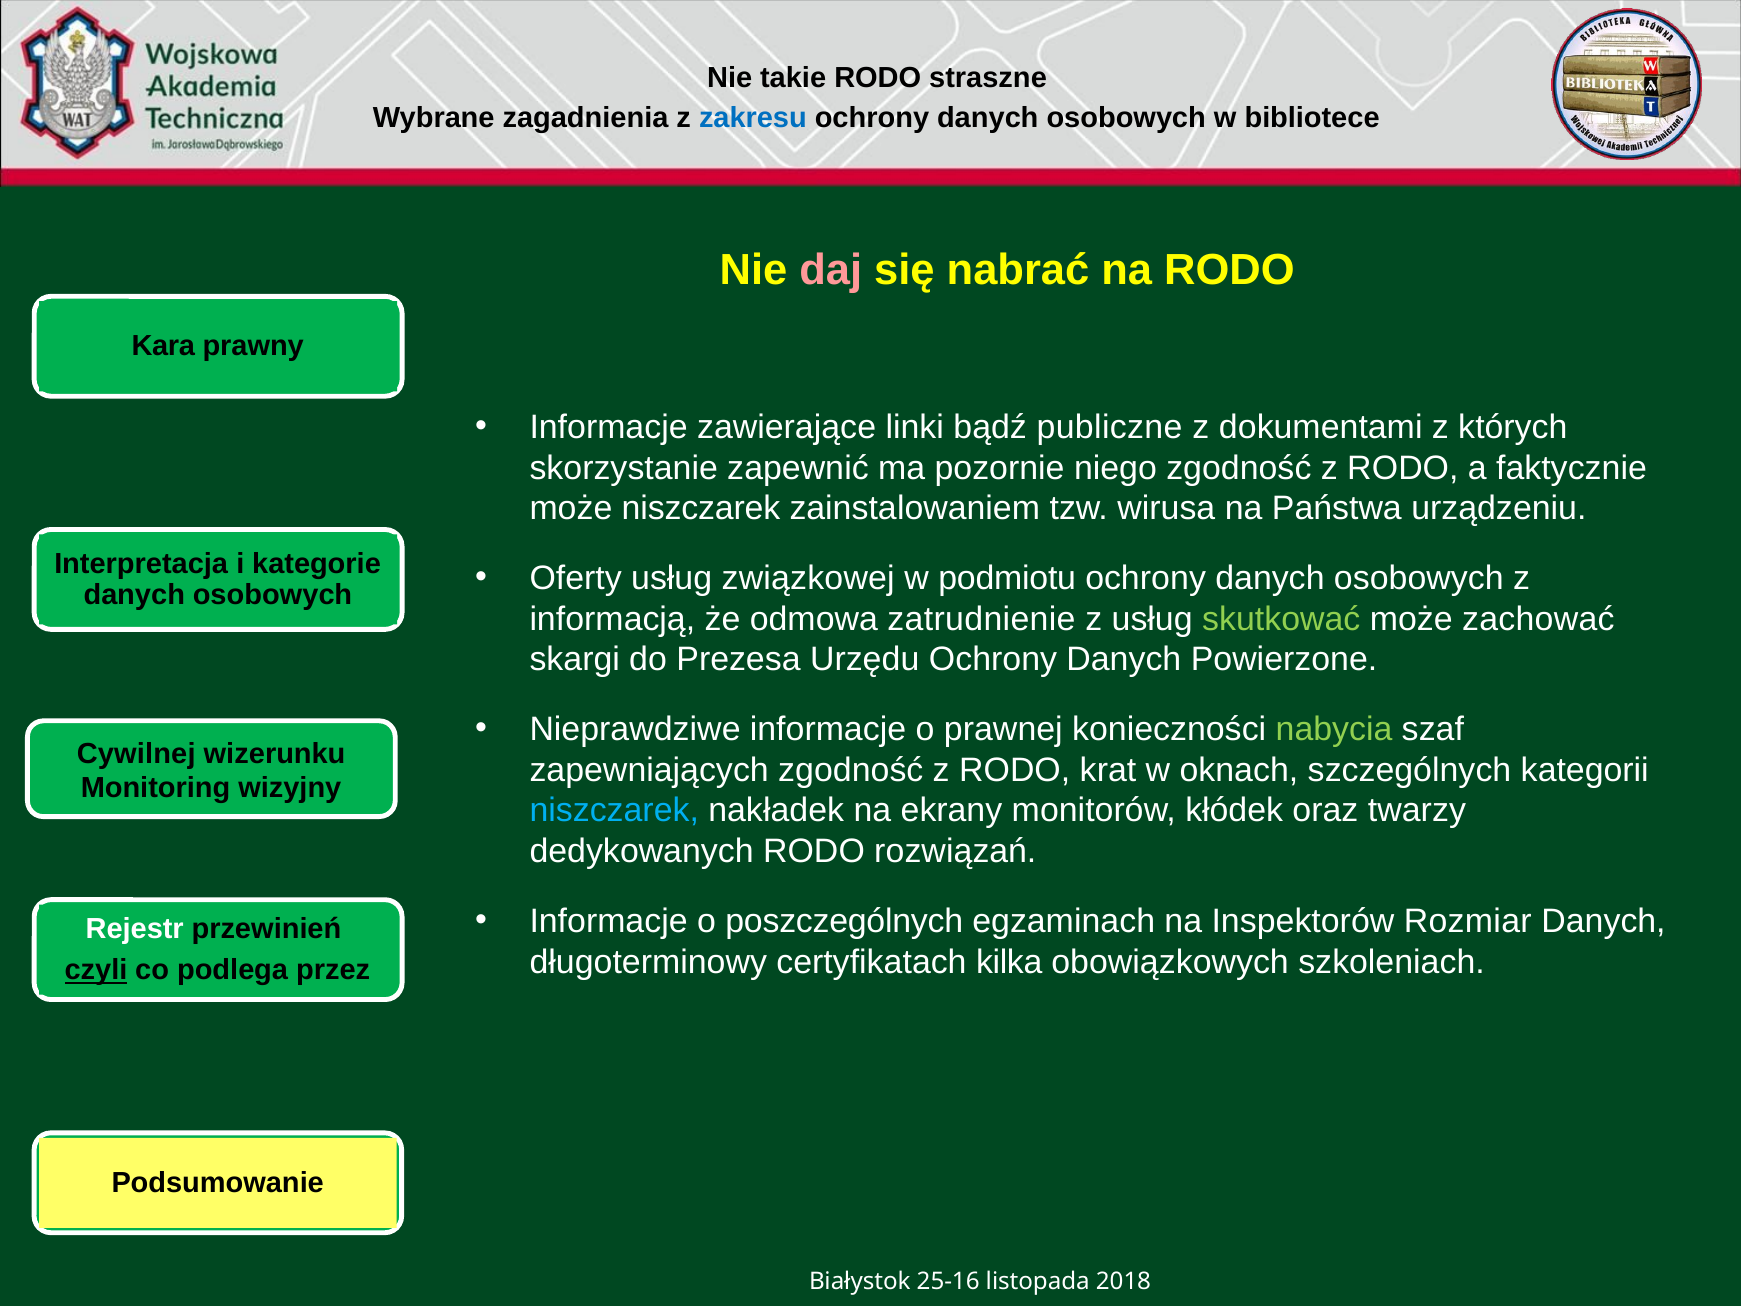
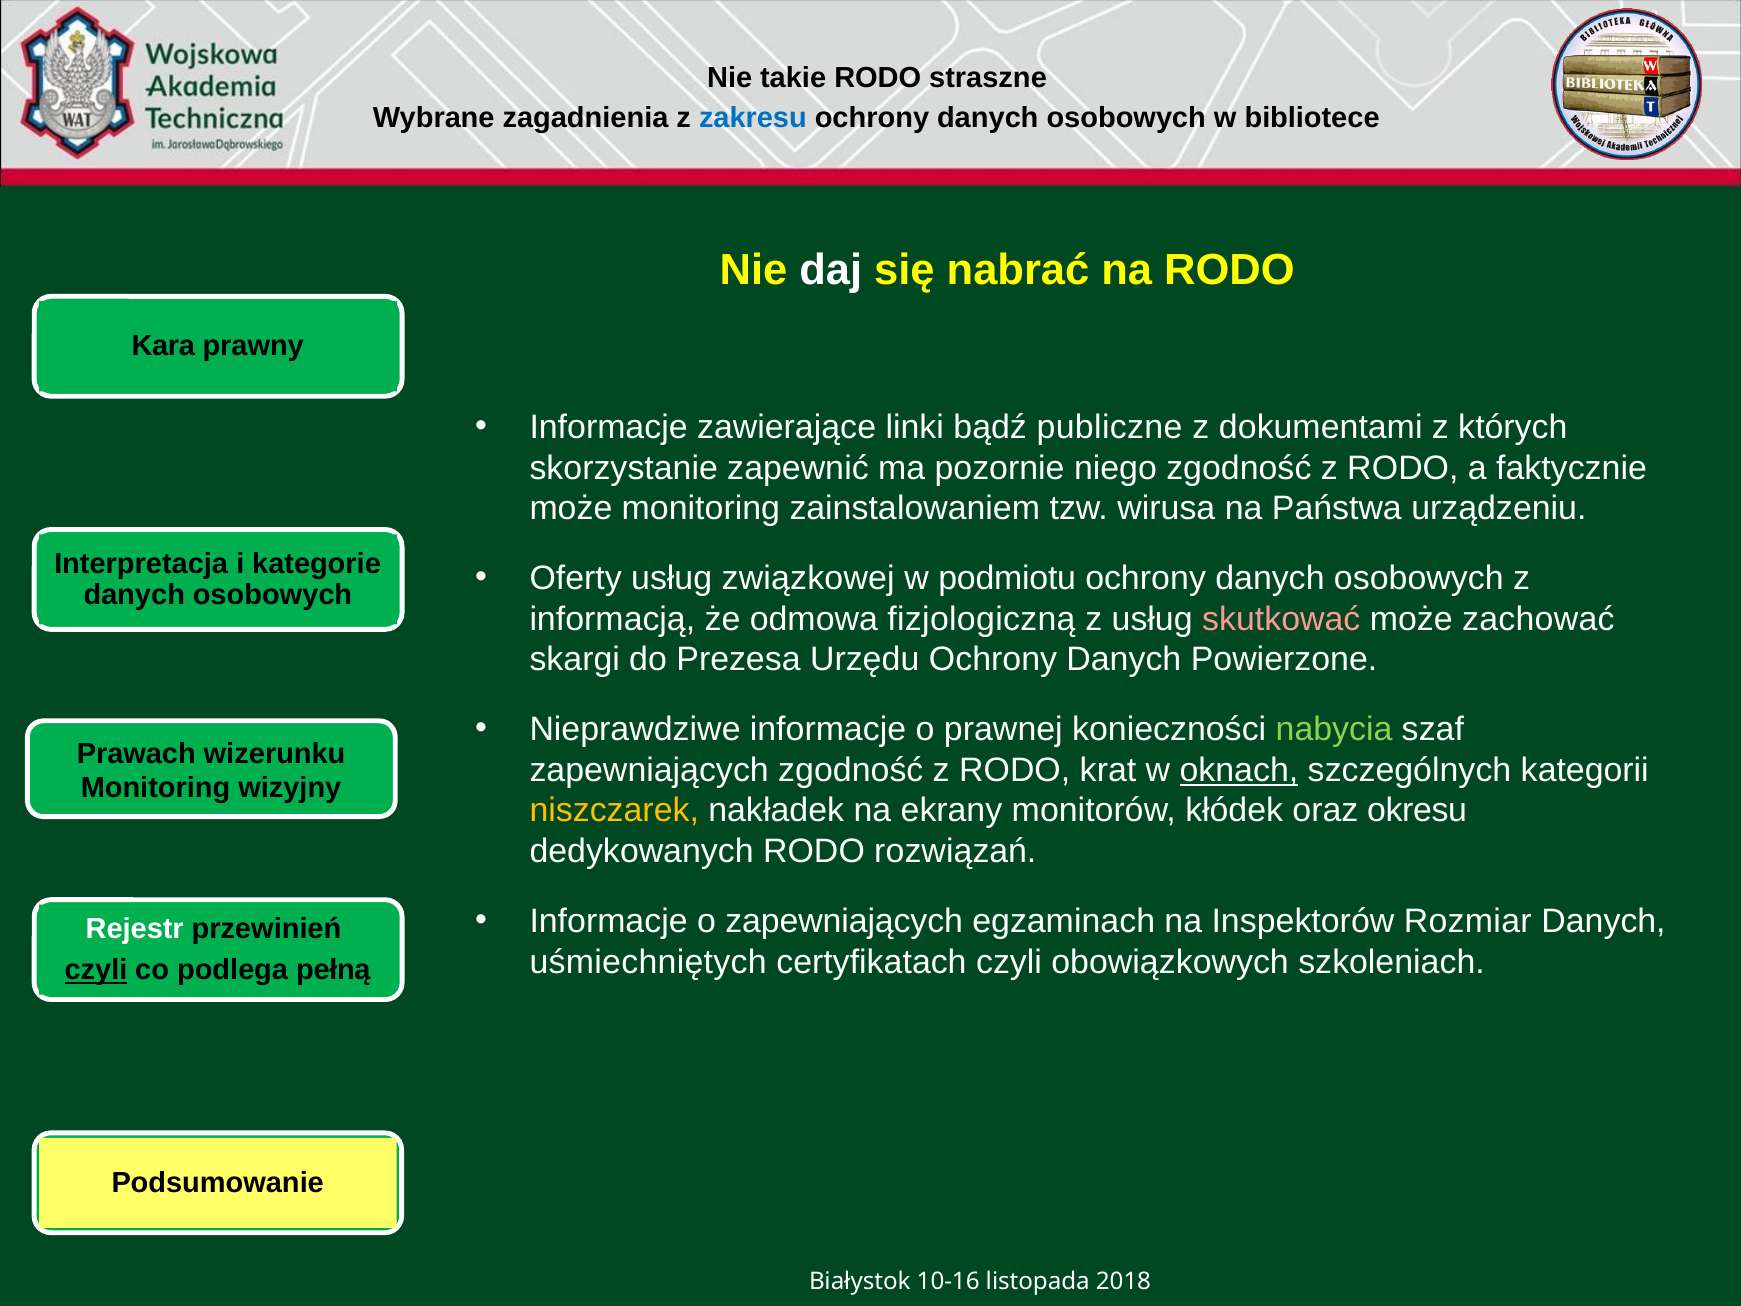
daj colour: pink -> white
może niszczarek: niszczarek -> monitoring
zatrudnienie: zatrudnienie -> fizjologiczną
skutkować colour: light green -> pink
Cywilnej: Cywilnej -> Prawach
oknach underline: none -> present
niszczarek at (614, 811) colour: light blue -> yellow
twarzy: twarzy -> okresu
o poszczególnych: poszczególnych -> zapewniających
długoterminowy at (648, 962): długoterminowy -> uśmiechniętych
certyfikatach kilka: kilka -> czyli
przez: przez -> pełną
25-16: 25-16 -> 10-16
